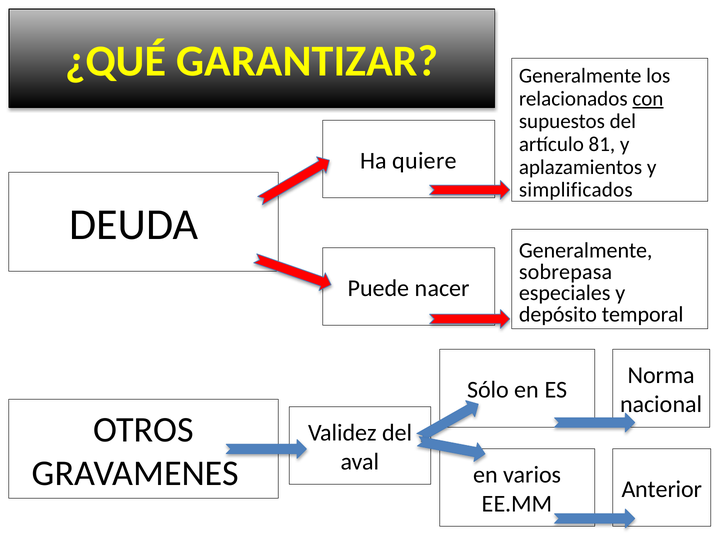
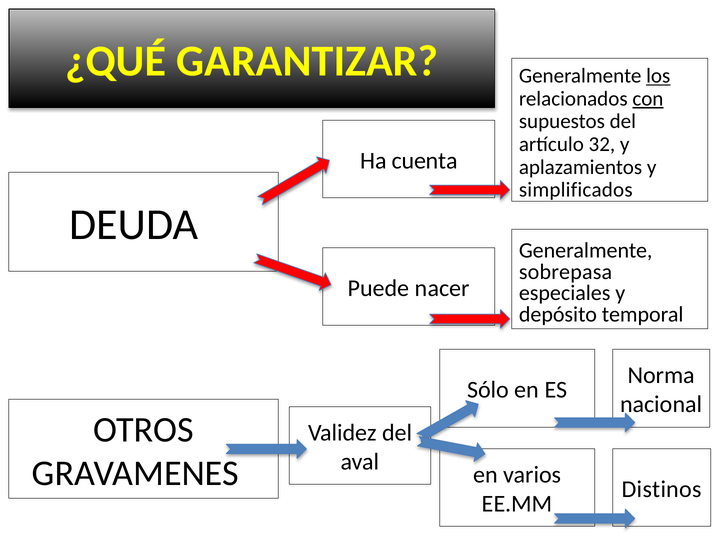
los underline: none -> present
81: 81 -> 32
quiere: quiere -> cuenta
Anterior: Anterior -> Distinos
